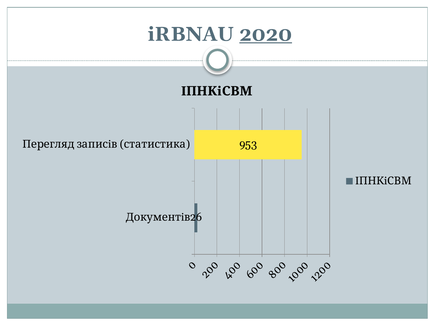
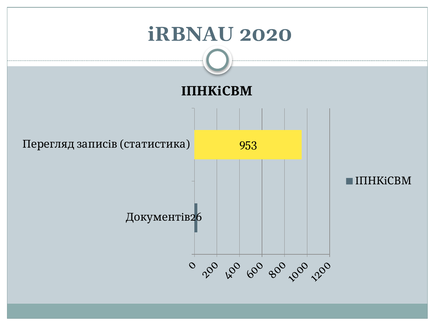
2020 underline: present -> none
